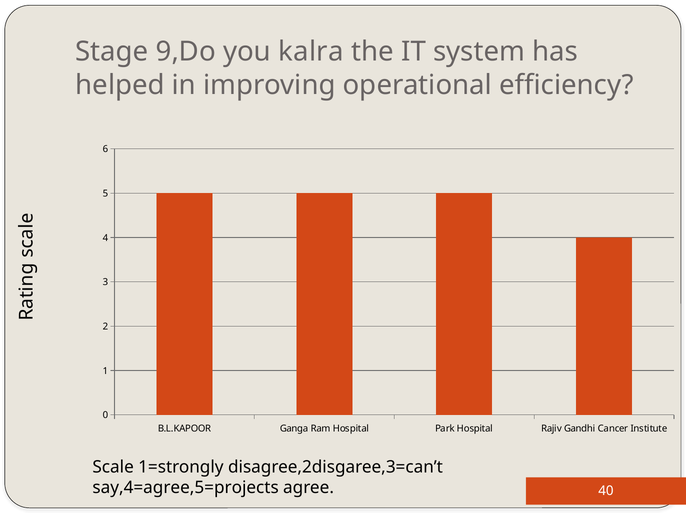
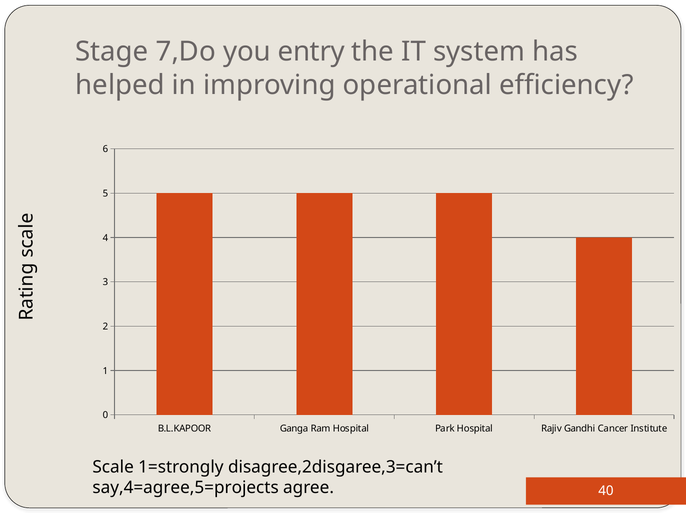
9,Do: 9,Do -> 7,Do
kalra: kalra -> entry
